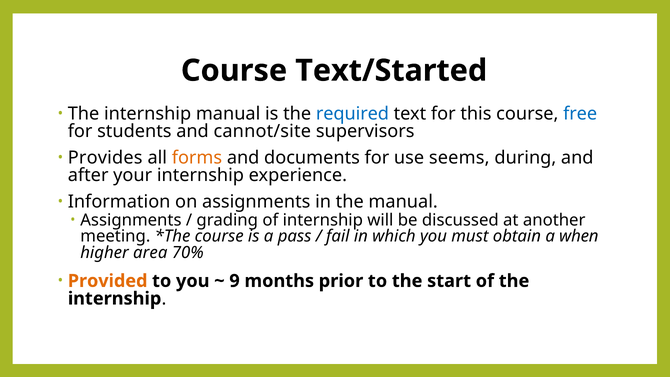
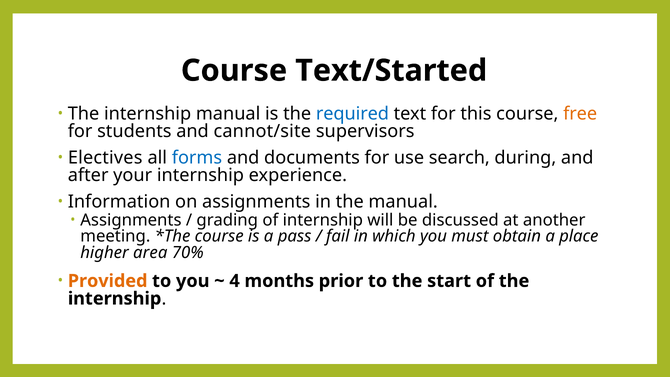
free colour: blue -> orange
Provides: Provides -> Electives
forms colour: orange -> blue
seems: seems -> search
when: when -> place
9: 9 -> 4
